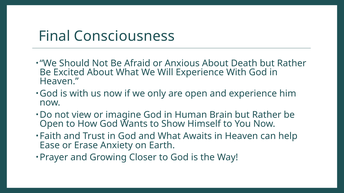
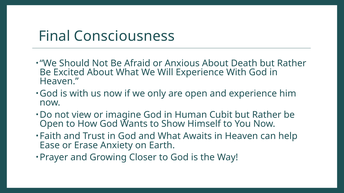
Brain: Brain -> Cubit
